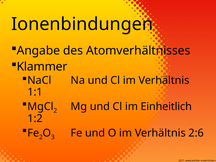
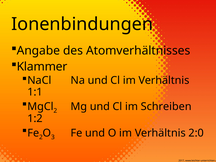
Einheitlich: Einheitlich -> Schreiben
2:6: 2:6 -> 2:0
